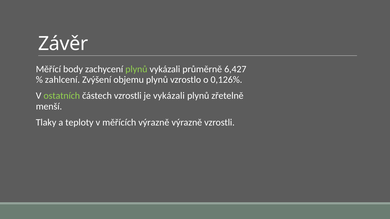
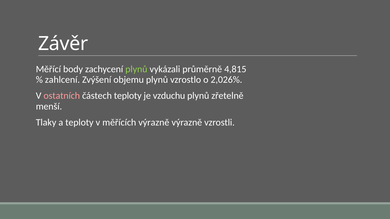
6,427: 6,427 -> 4,815
0,126%: 0,126% -> 2,026%
ostatních colour: light green -> pink
částech vzrostli: vzrostli -> teploty
je vykázali: vykázali -> vzduchu
